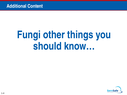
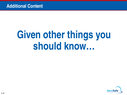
Fungi: Fungi -> Given
